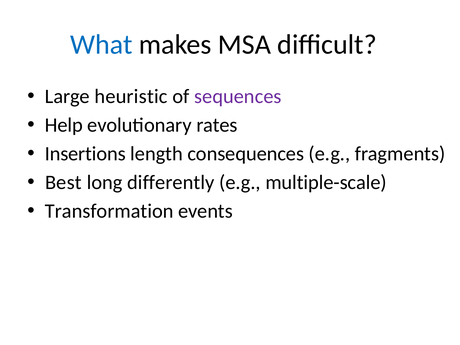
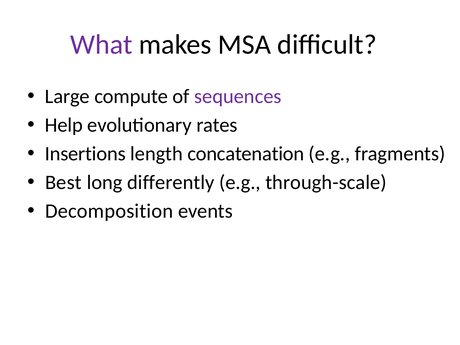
What colour: blue -> purple
heuristic: heuristic -> compute
consequences: consequences -> concatenation
multiple-scale: multiple-scale -> through-scale
Transformation: Transformation -> Decomposition
